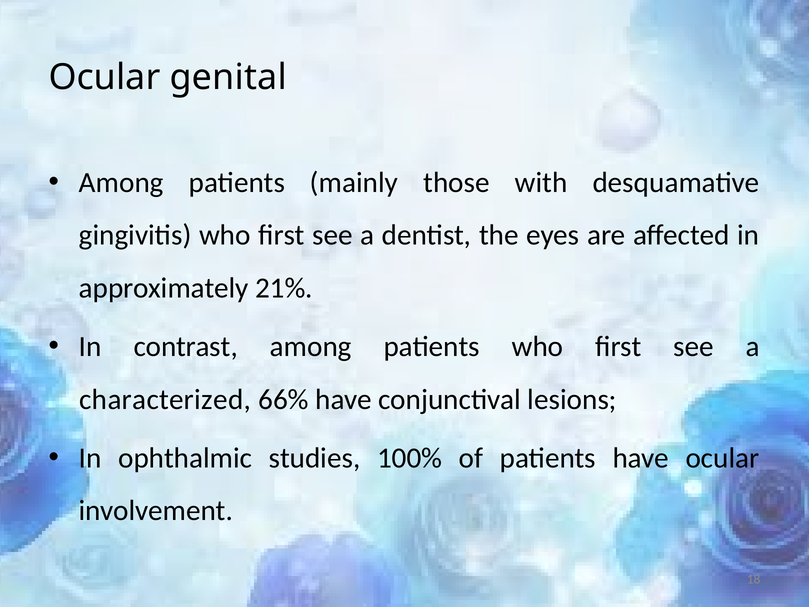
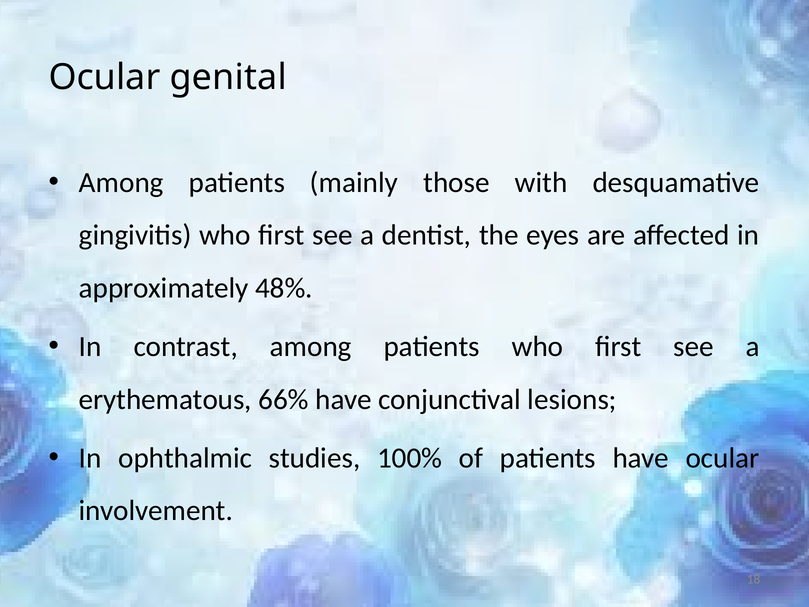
21%: 21% -> 48%
characterized: characterized -> erythematous
